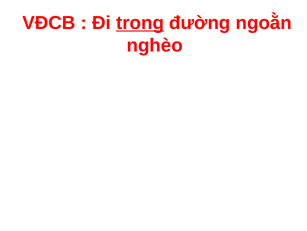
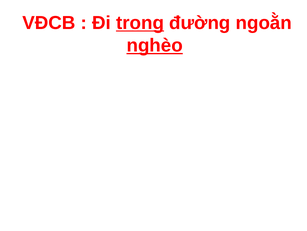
nghèo underline: none -> present
